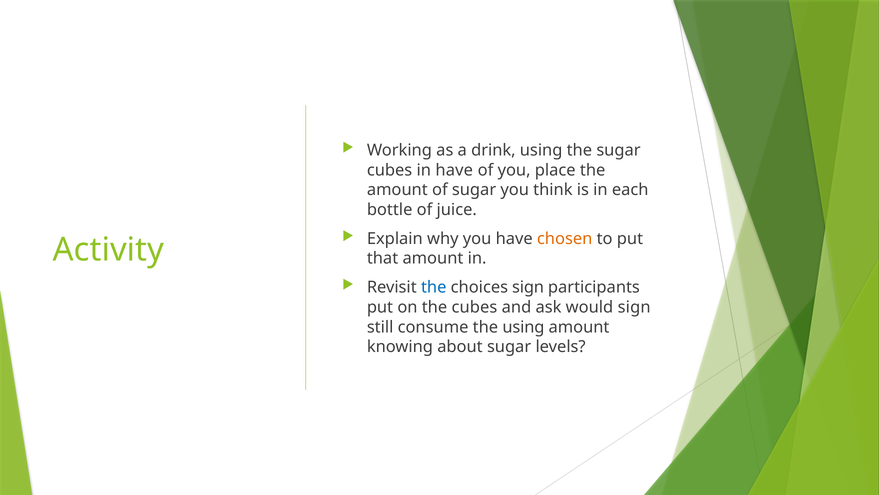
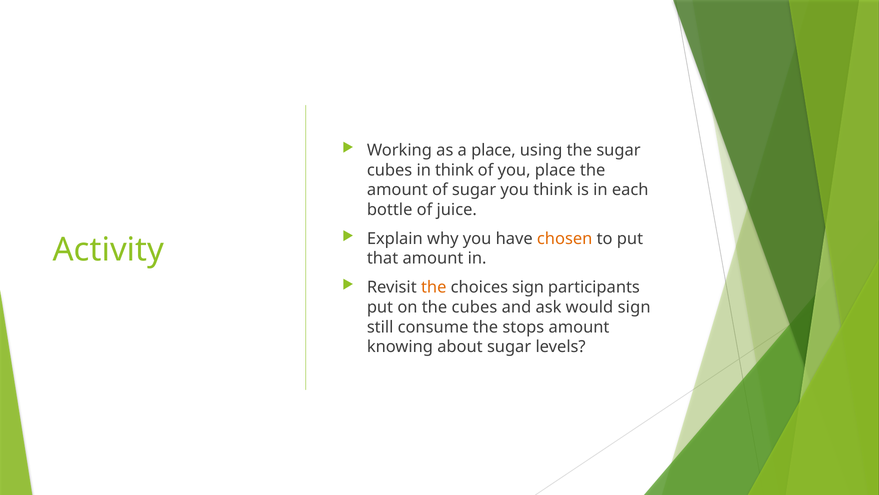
a drink: drink -> place
in have: have -> think
the at (434, 287) colour: blue -> orange
the using: using -> stops
